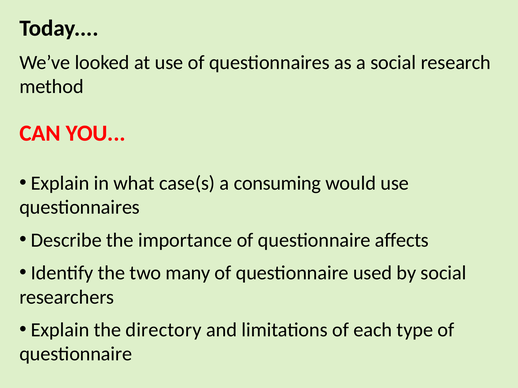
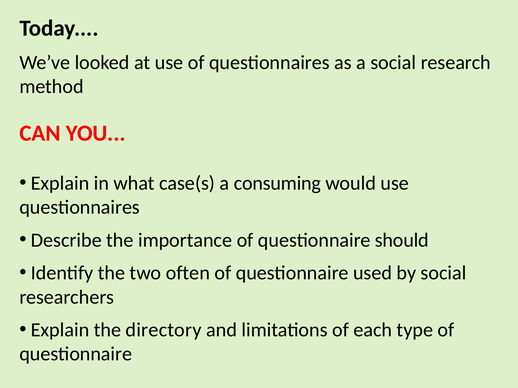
affects: affects -> should
many: many -> often
